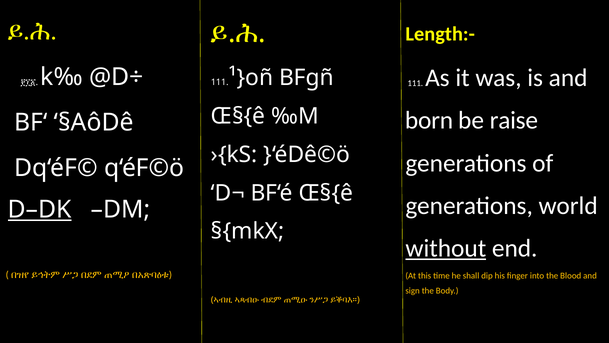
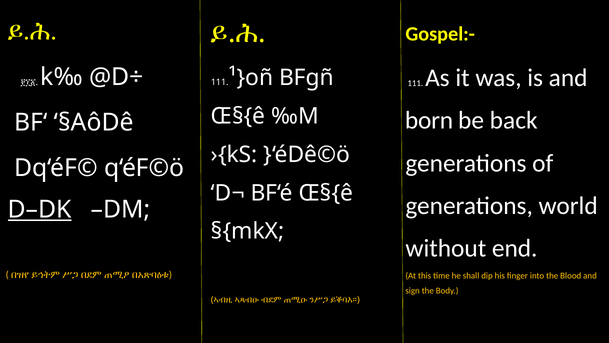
Length:-: Length:- -> Gospel:-
raise: raise -> back
without underline: present -> none
